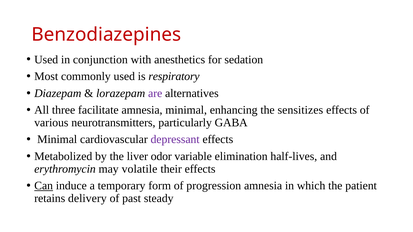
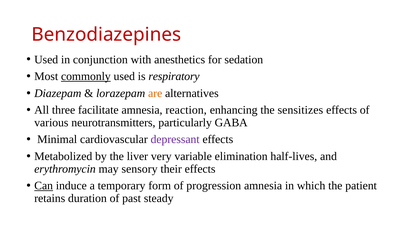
commonly underline: none -> present
are colour: purple -> orange
amnesia minimal: minimal -> reaction
odor: odor -> very
volatile: volatile -> sensory
delivery: delivery -> duration
